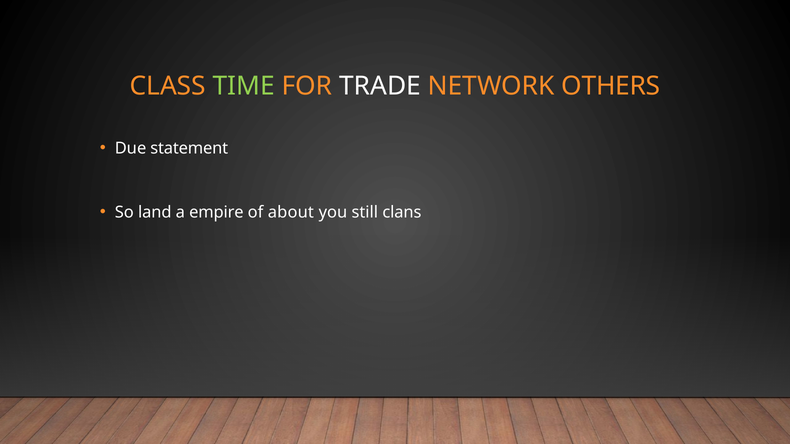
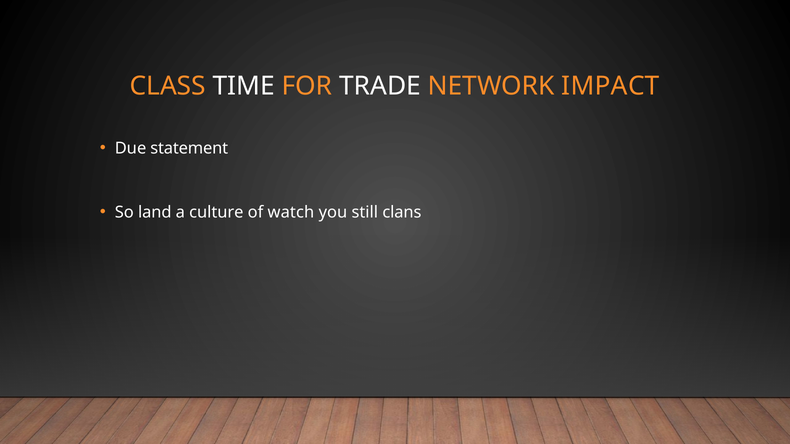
TIME colour: light green -> white
OTHERS: OTHERS -> IMPACT
empire: empire -> culture
about: about -> watch
